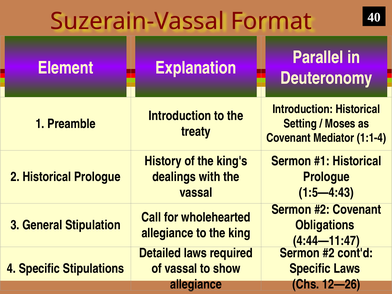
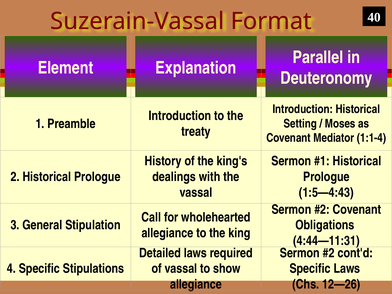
4:44—11:47: 4:44—11:47 -> 4:44—11:31
